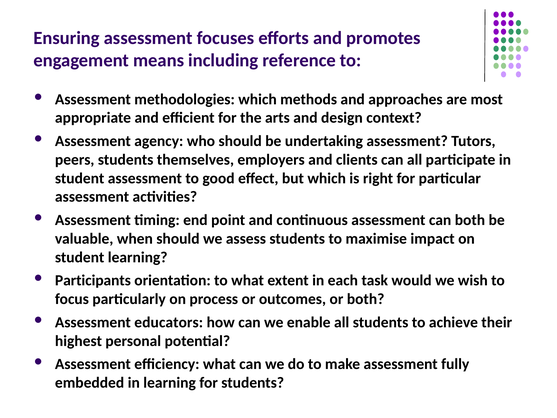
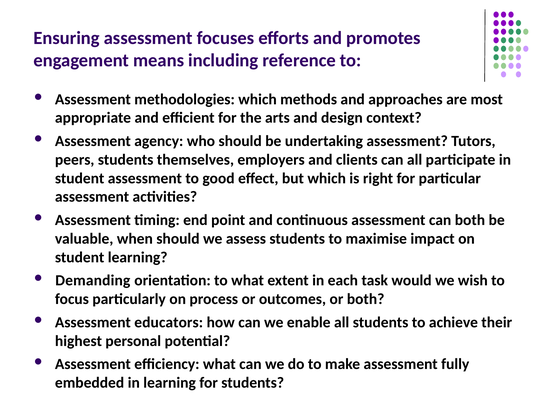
Participants: Participants -> Demanding
